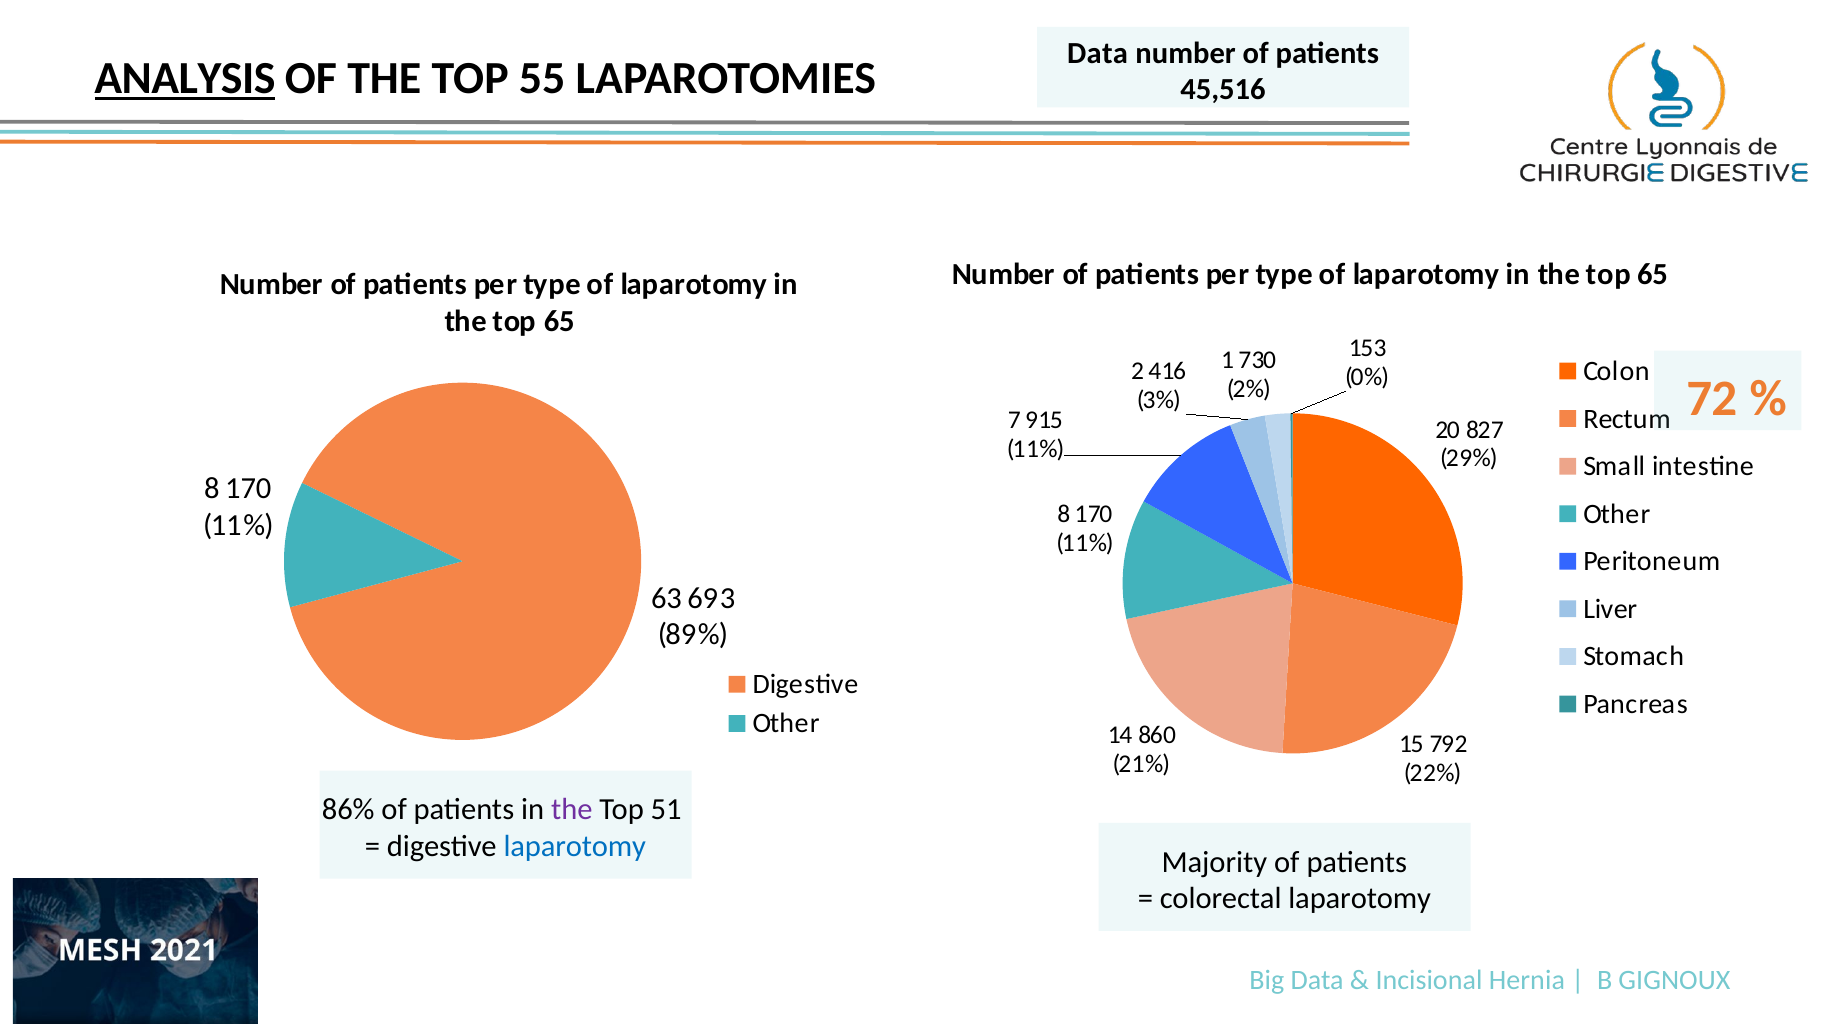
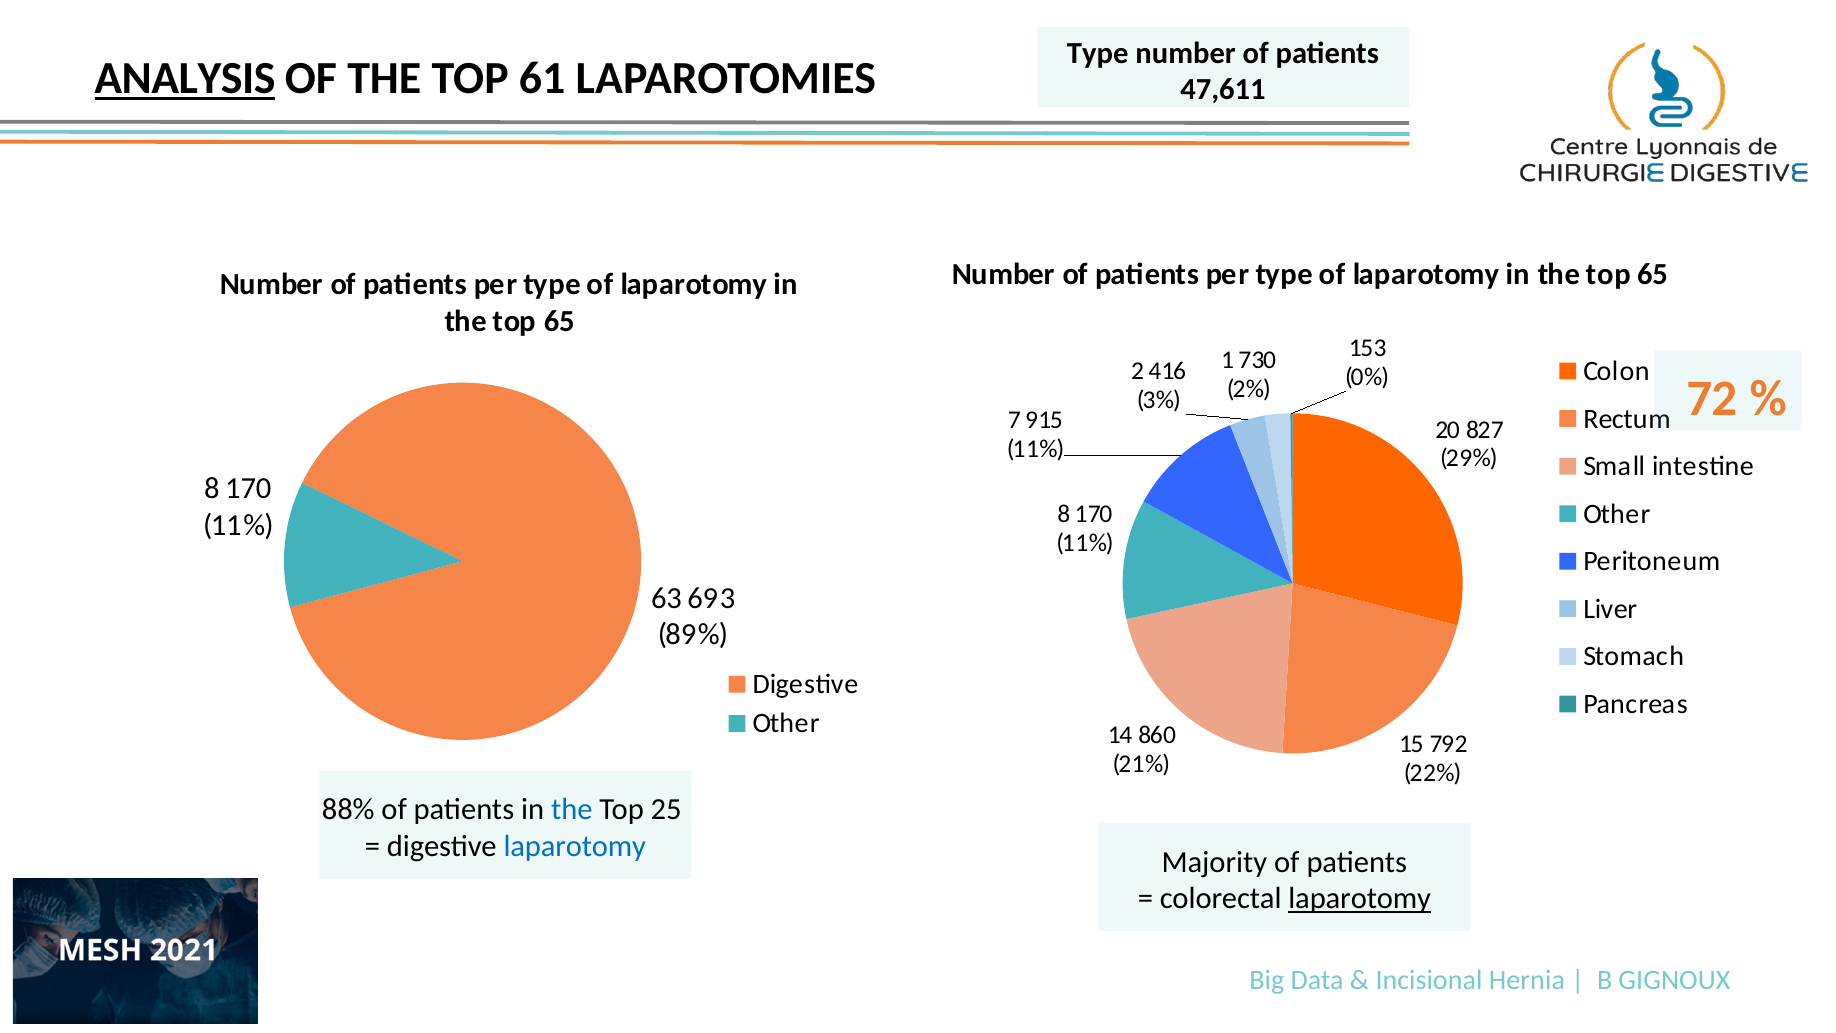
Data at (1098, 53): Data -> Type
55: 55 -> 61
45,516: 45,516 -> 47,611
86%: 86% -> 88%
the at (572, 810) colour: purple -> blue
51: 51 -> 25
laparotomy at (1360, 899) underline: none -> present
